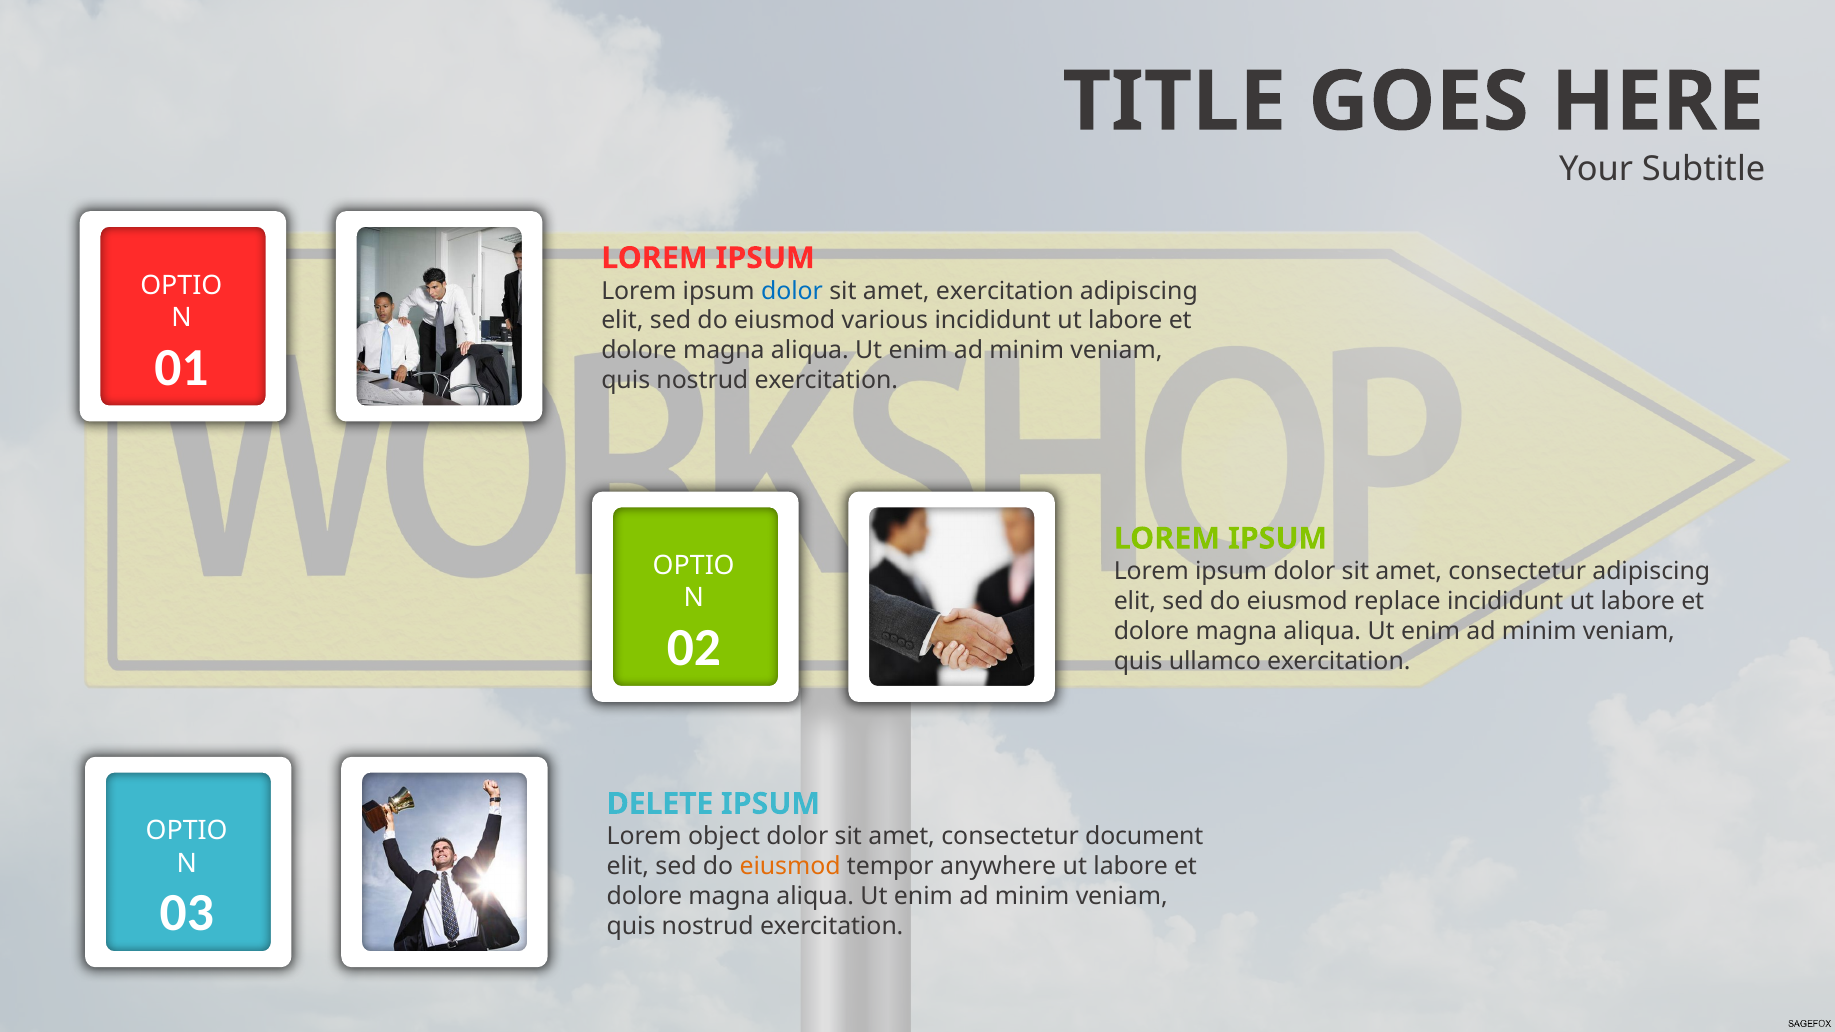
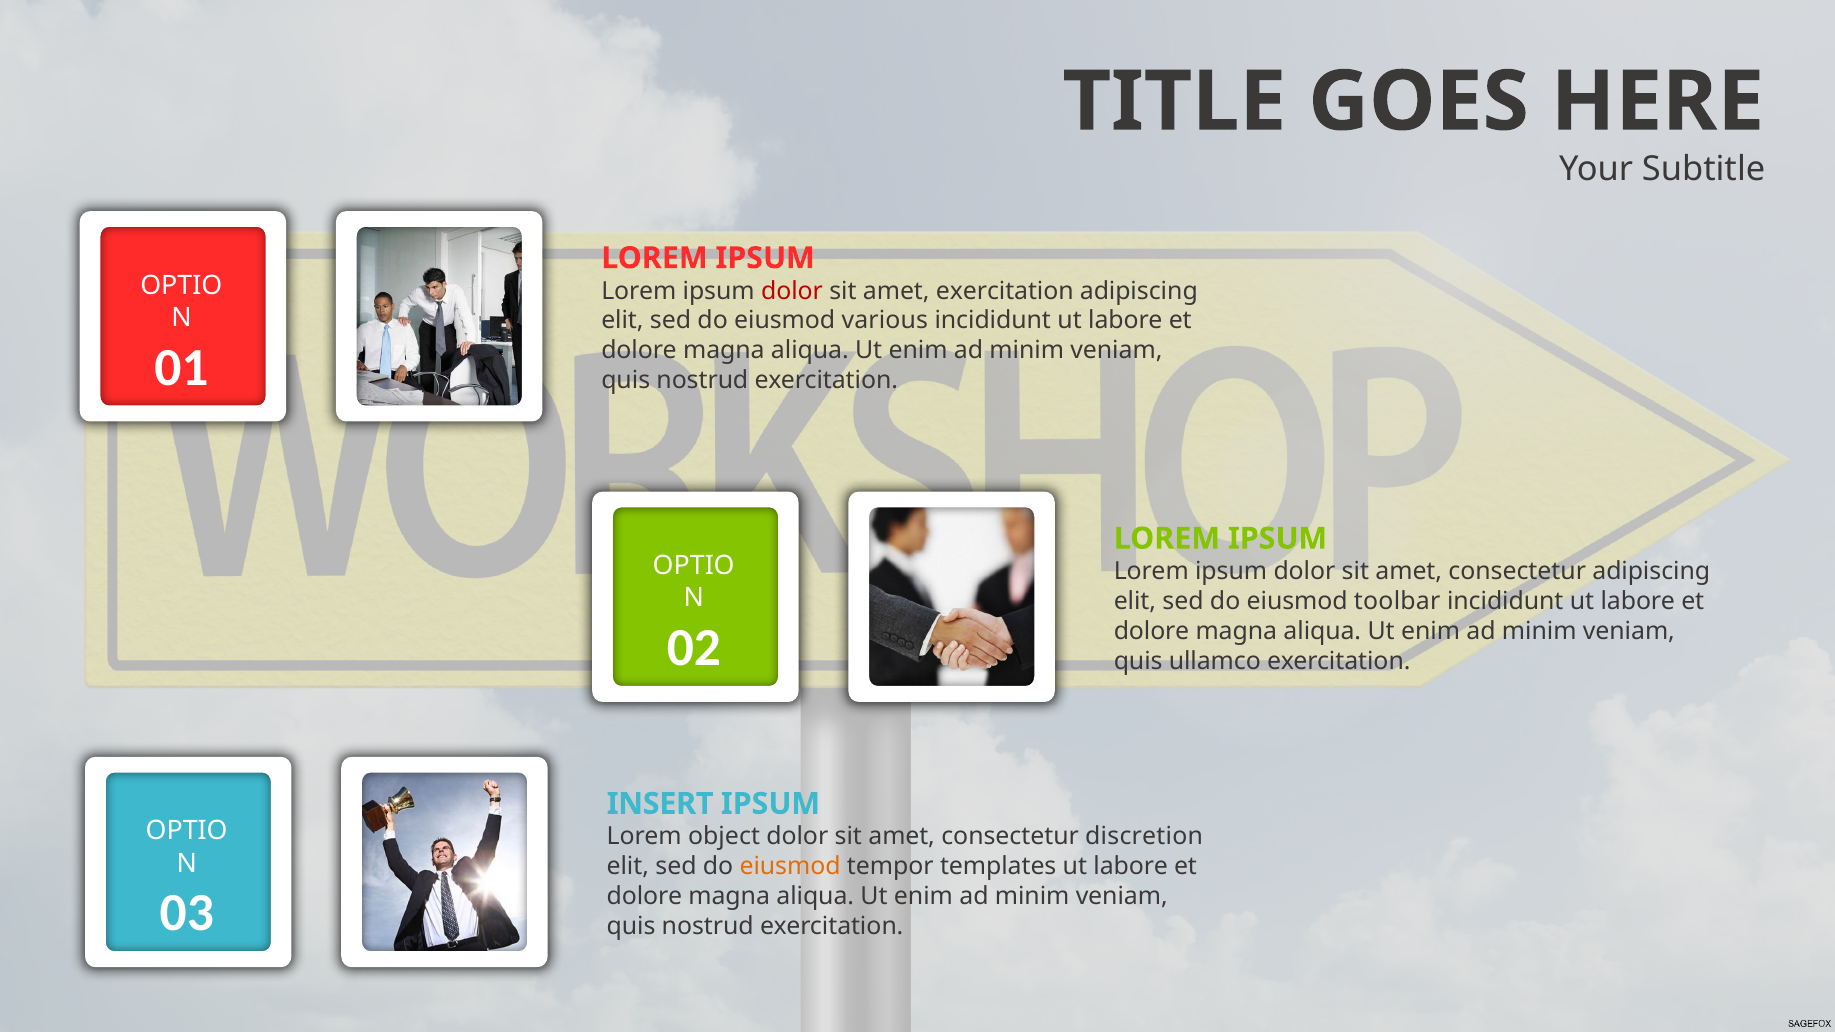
dolor at (792, 291) colour: blue -> red
replace: replace -> toolbar
DELETE: DELETE -> INSERT
document: document -> discretion
anywhere: anywhere -> templates
